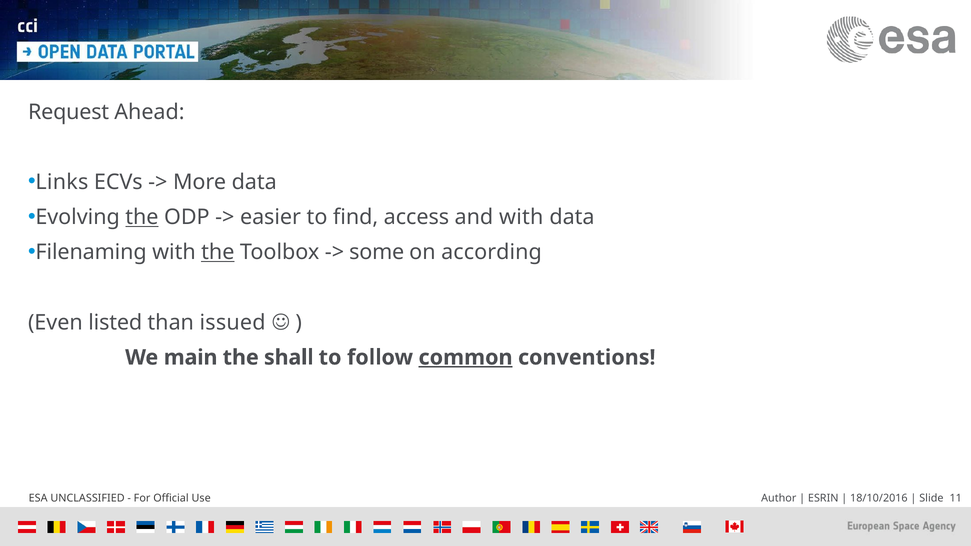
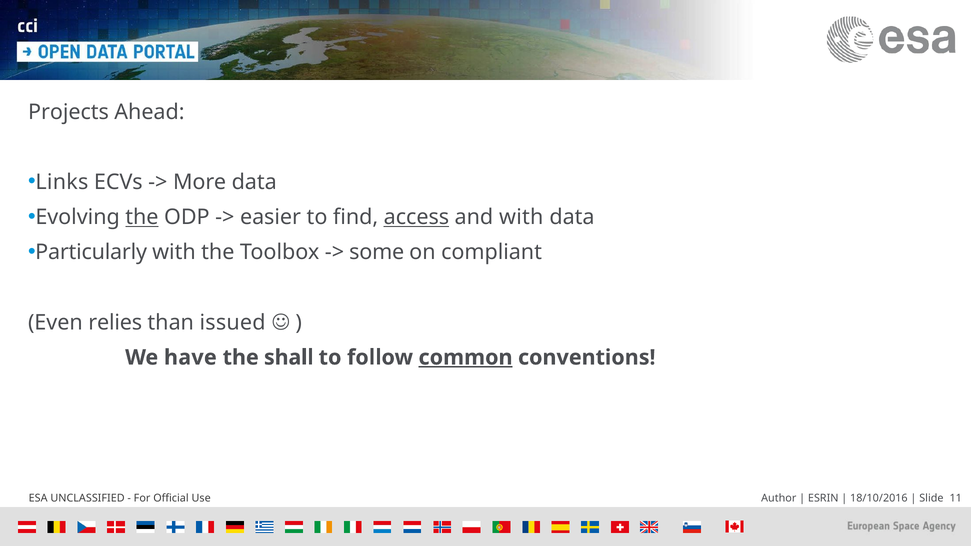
Request: Request -> Projects
access underline: none -> present
Filenaming: Filenaming -> Particularly
the at (218, 252) underline: present -> none
according: according -> compliant
listed: listed -> relies
main: main -> have
